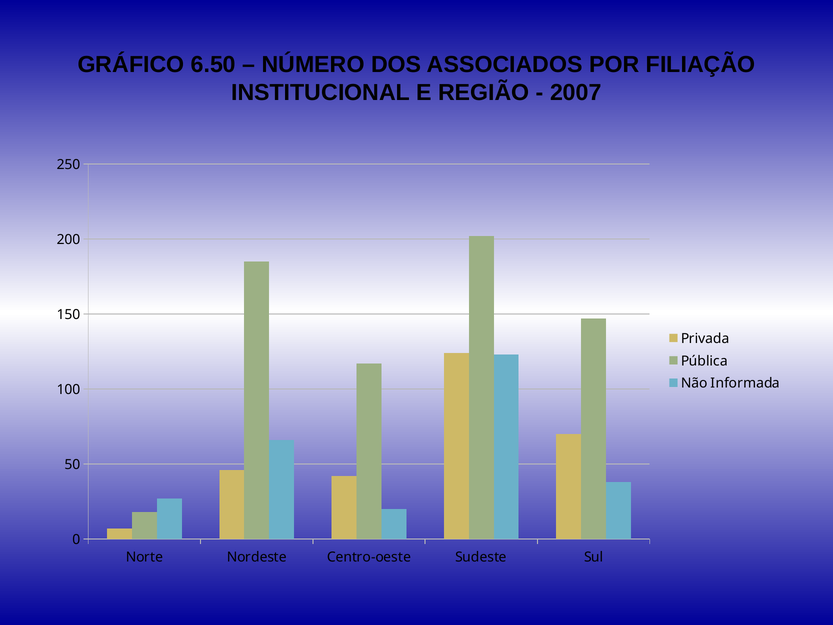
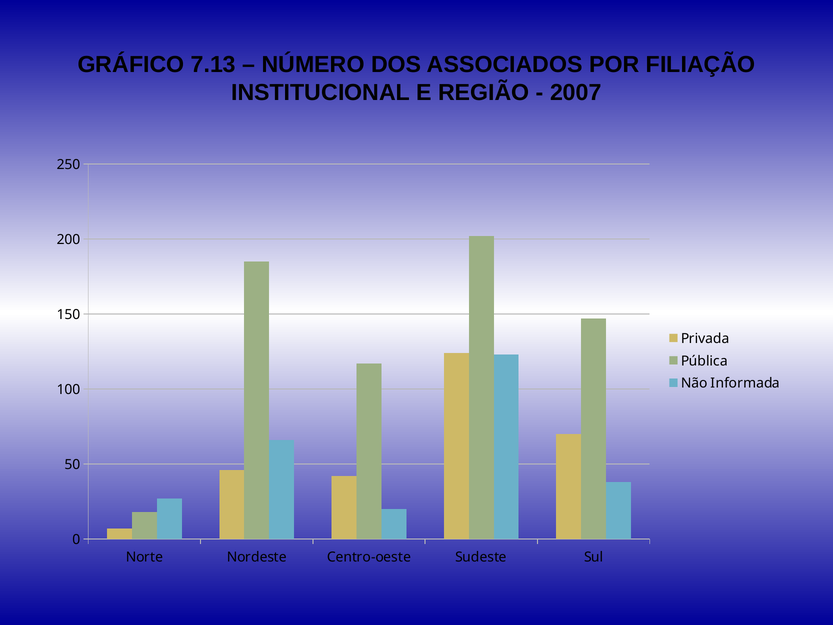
6.50: 6.50 -> 7.13
